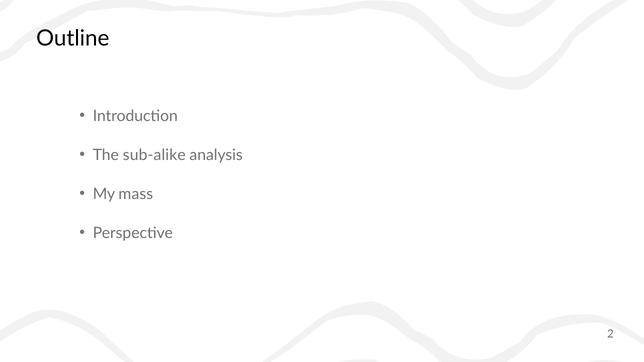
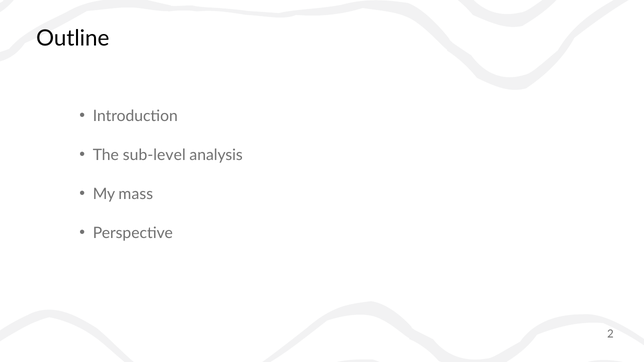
sub-alike: sub-alike -> sub-level
